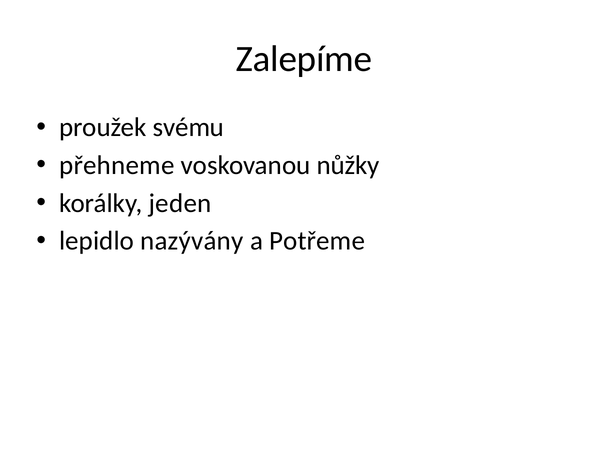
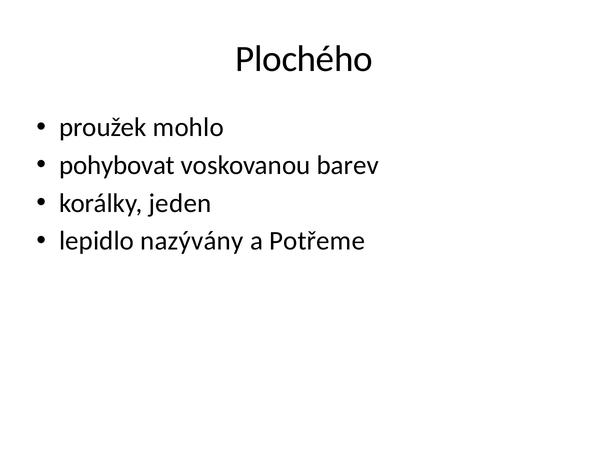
Zalepíme: Zalepíme -> Plochého
svému: svému -> mohlo
přehneme: přehneme -> pohybovat
nůžky: nůžky -> barev
